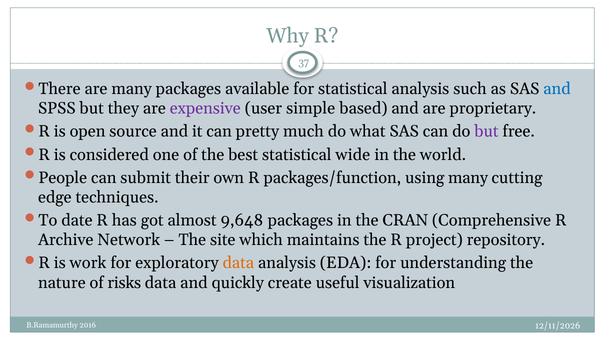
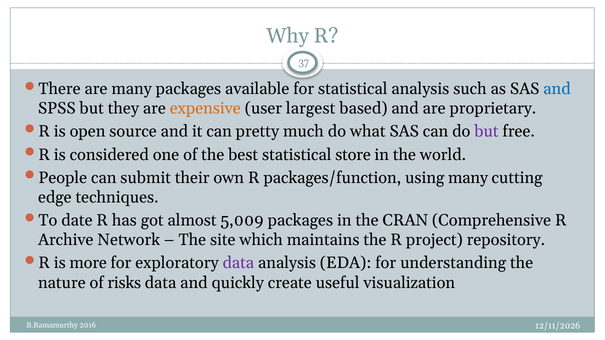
expensive colour: purple -> orange
simple: simple -> largest
wide: wide -> store
9,648: 9,648 -> 5,009
work: work -> more
data at (238, 263) colour: orange -> purple
